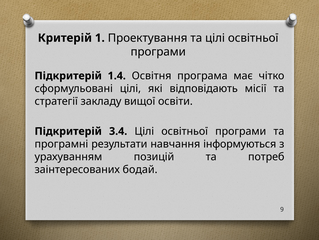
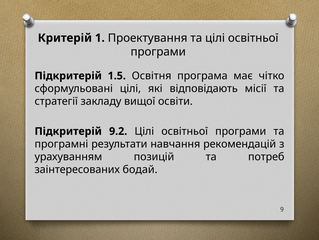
1.4: 1.4 -> 1.5
3.4: 3.4 -> 9.2
інформуються: інформуються -> рекомендацій
